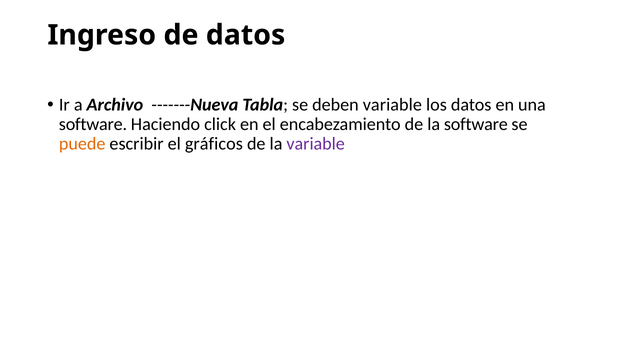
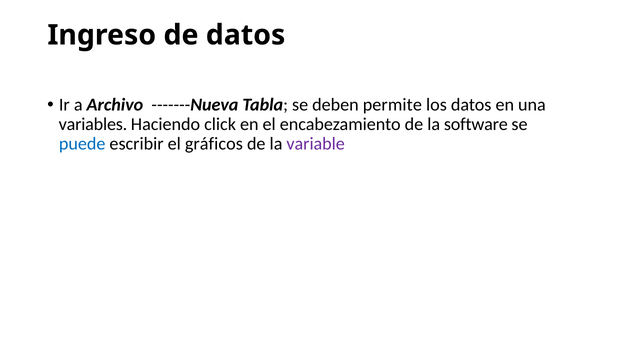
deben variable: variable -> permite
software at (93, 125): software -> variables
puede colour: orange -> blue
